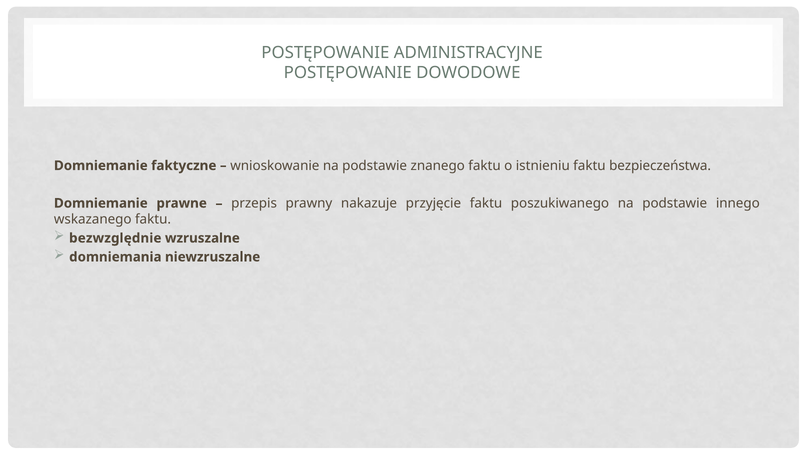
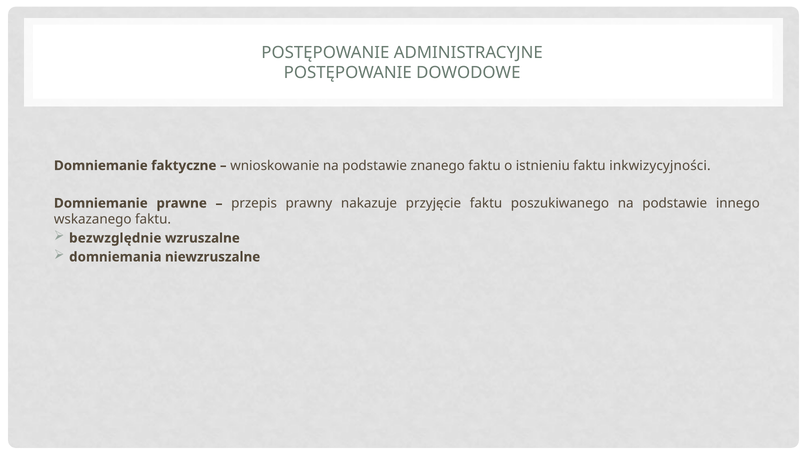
bezpieczeństwa: bezpieczeństwa -> inkwizycyjności
